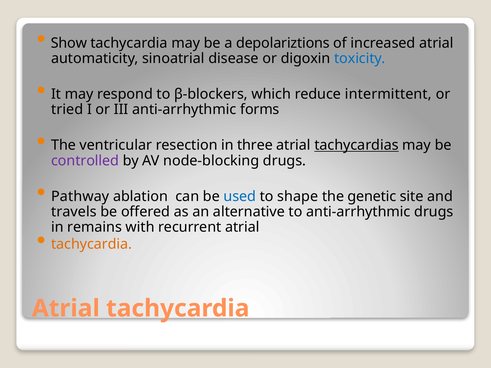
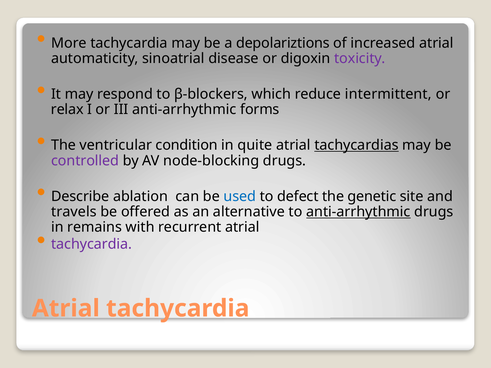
Show: Show -> More
toxicity colour: blue -> purple
tried: tried -> relax
resection: resection -> condition
three: three -> quite
Pathway: Pathway -> Describe
shape: shape -> defect
anti-arrhythmic at (358, 212) underline: none -> present
tachycardia at (92, 244) colour: orange -> purple
